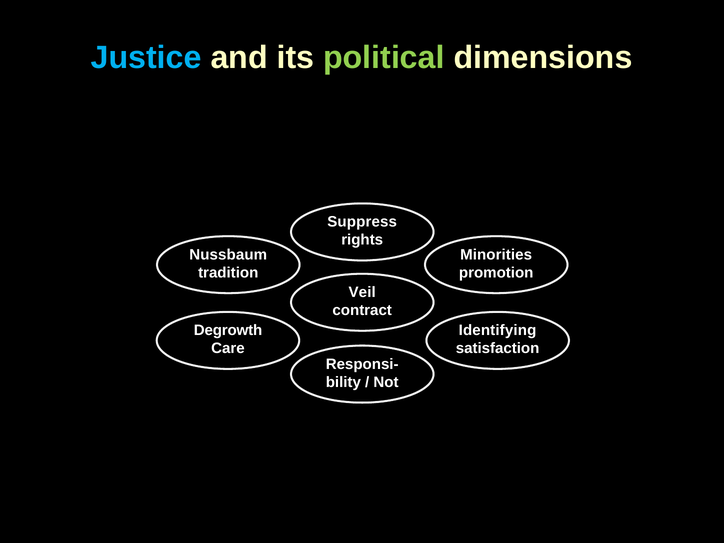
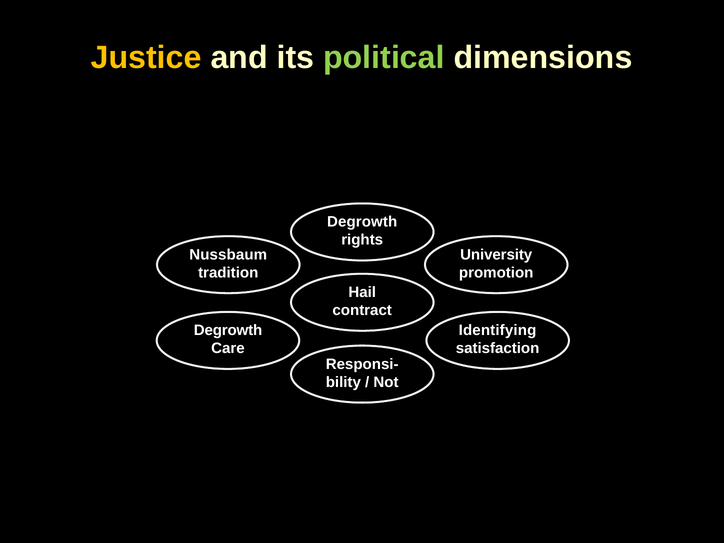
Justice colour: light blue -> yellow
Suppress at (362, 222): Suppress -> Degrowth
Minorities: Minorities -> University
Veil: Veil -> Hail
